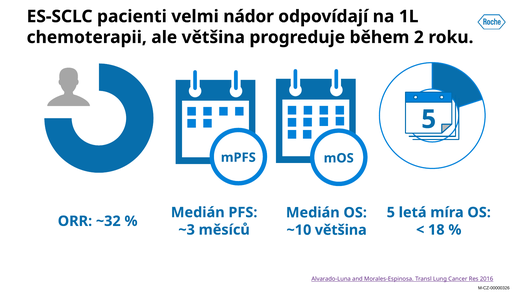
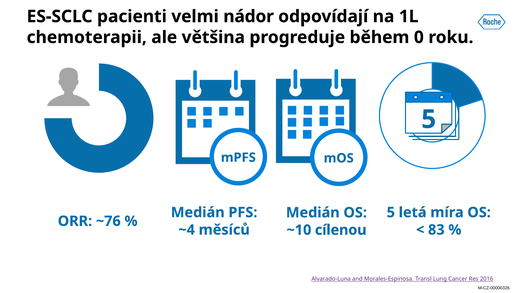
2: 2 -> 0
~32: ~32 -> ~76
~3: ~3 -> ~4
18: 18 -> 83
~10 většina: většina -> cílenou
